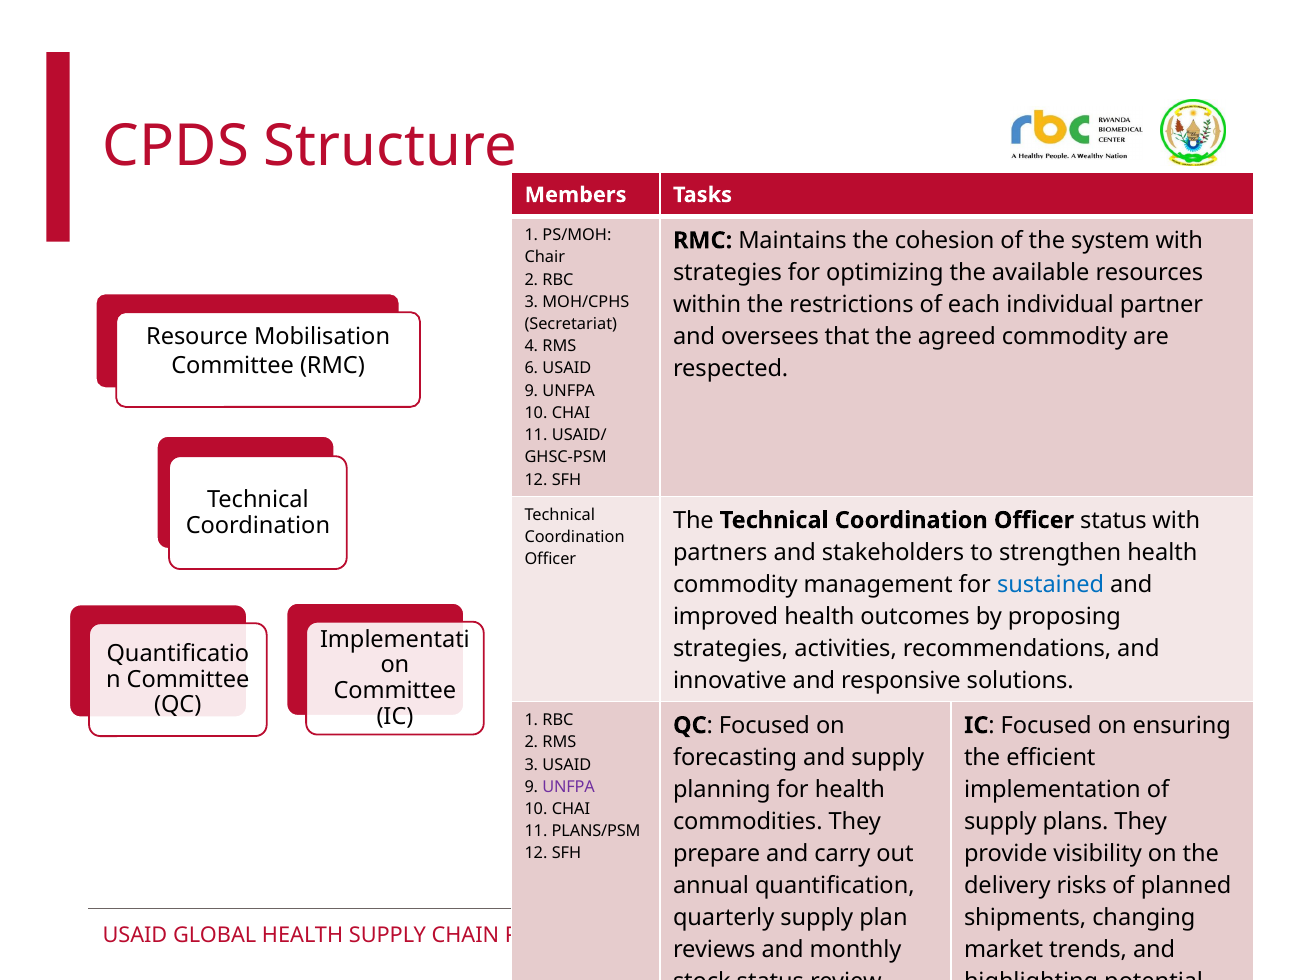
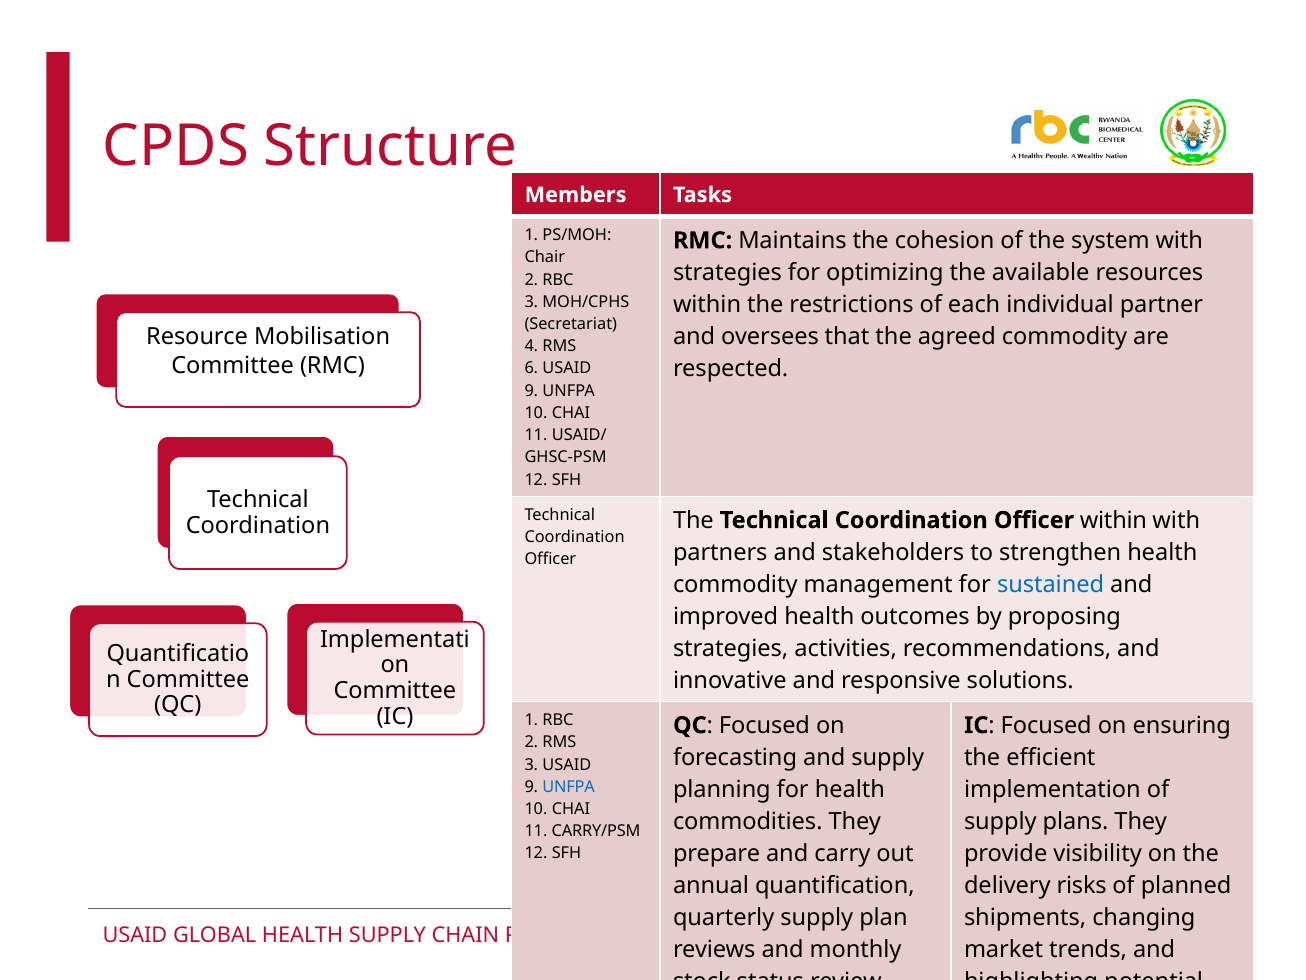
Officer status: status -> within
UNFPA at (569, 786) colour: purple -> blue
PLANS/PSM: PLANS/PSM -> CARRY/PSM
